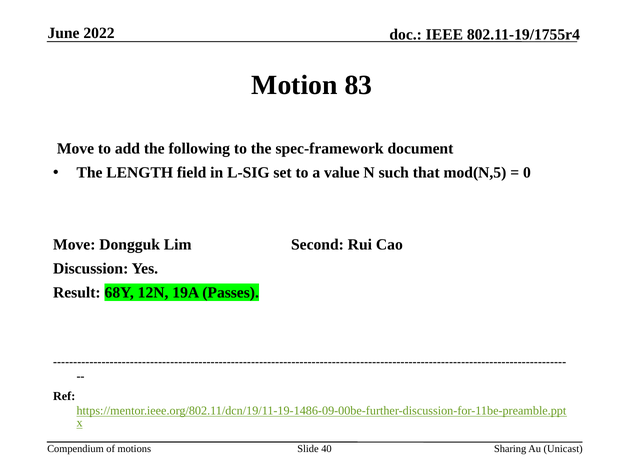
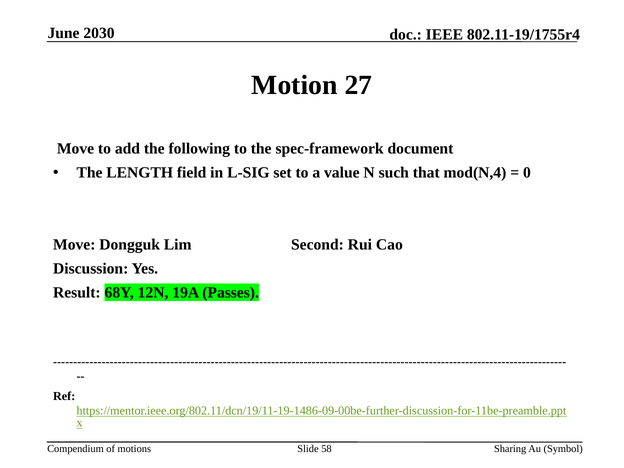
2022: 2022 -> 2030
83: 83 -> 27
mod(N,5: mod(N,5 -> mod(N,4
40: 40 -> 58
Unicast: Unicast -> Symbol
